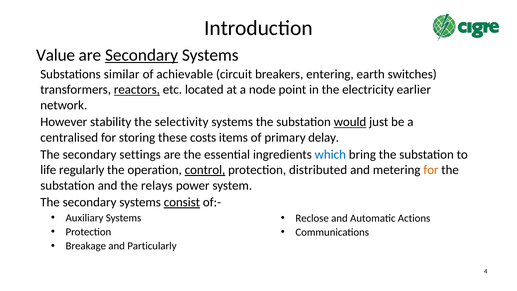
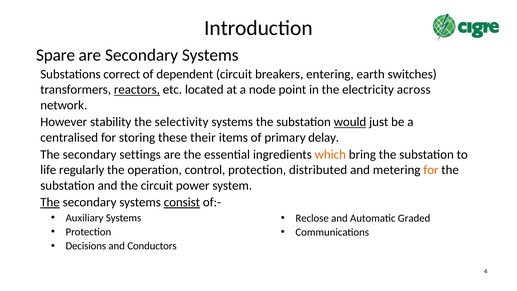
Value: Value -> Spare
Secondary at (142, 55) underline: present -> none
similar: similar -> correct
achievable: achievable -> dependent
earlier: earlier -> across
costs: costs -> their
which colour: blue -> orange
control underline: present -> none
the relays: relays -> circuit
The at (50, 202) underline: none -> present
Actions: Actions -> Graded
Breakage: Breakage -> Decisions
Particularly: Particularly -> Conductors
